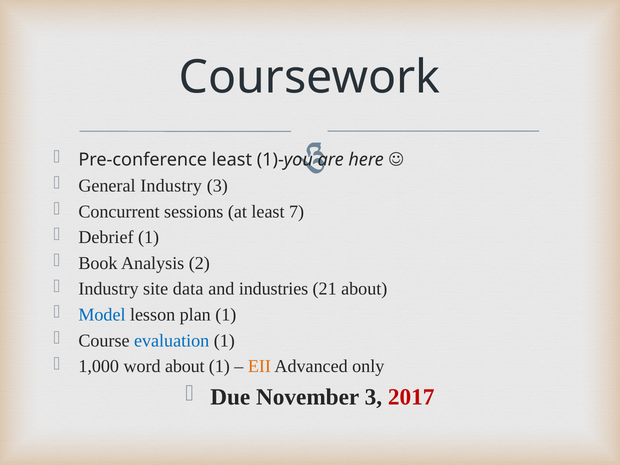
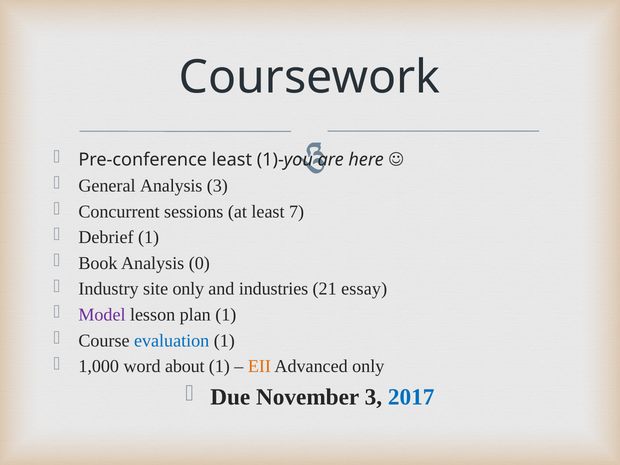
General Industry: Industry -> Analysis
2: 2 -> 0
site data: data -> only
21 about: about -> essay
Model colour: blue -> purple
2017 colour: red -> blue
